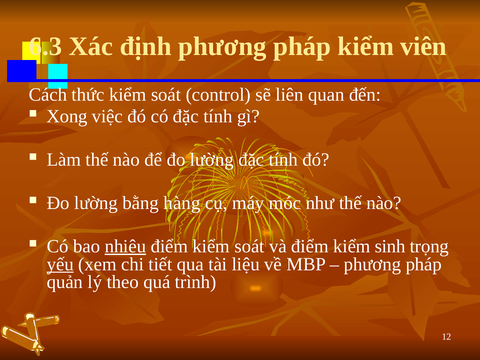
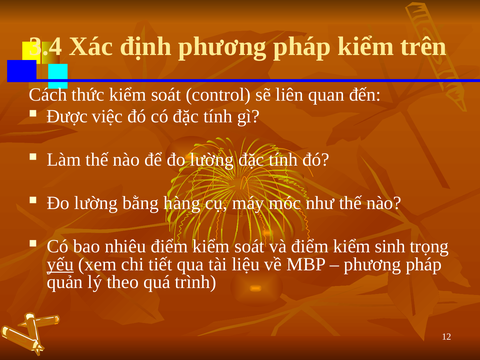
6.3: 6.3 -> 3.4
viên: viên -> trên
Xong: Xong -> Được
nhiêu underline: present -> none
